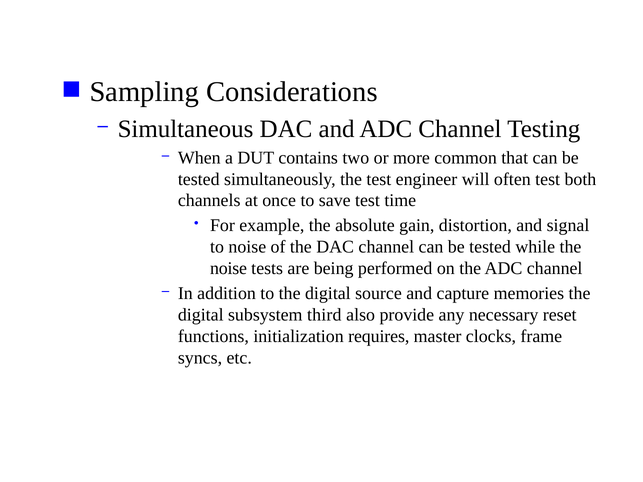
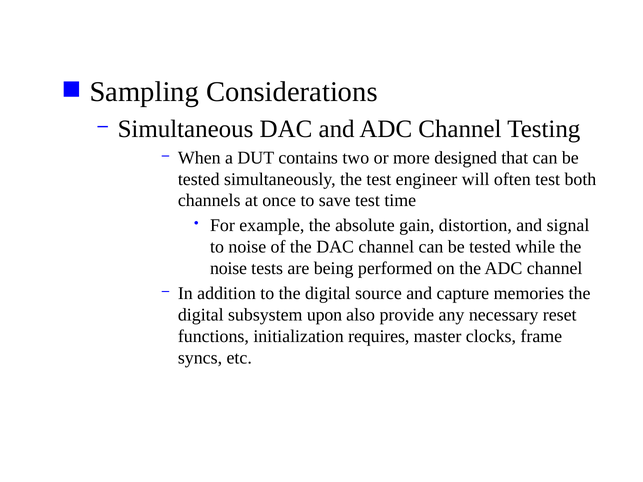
common: common -> designed
third: third -> upon
